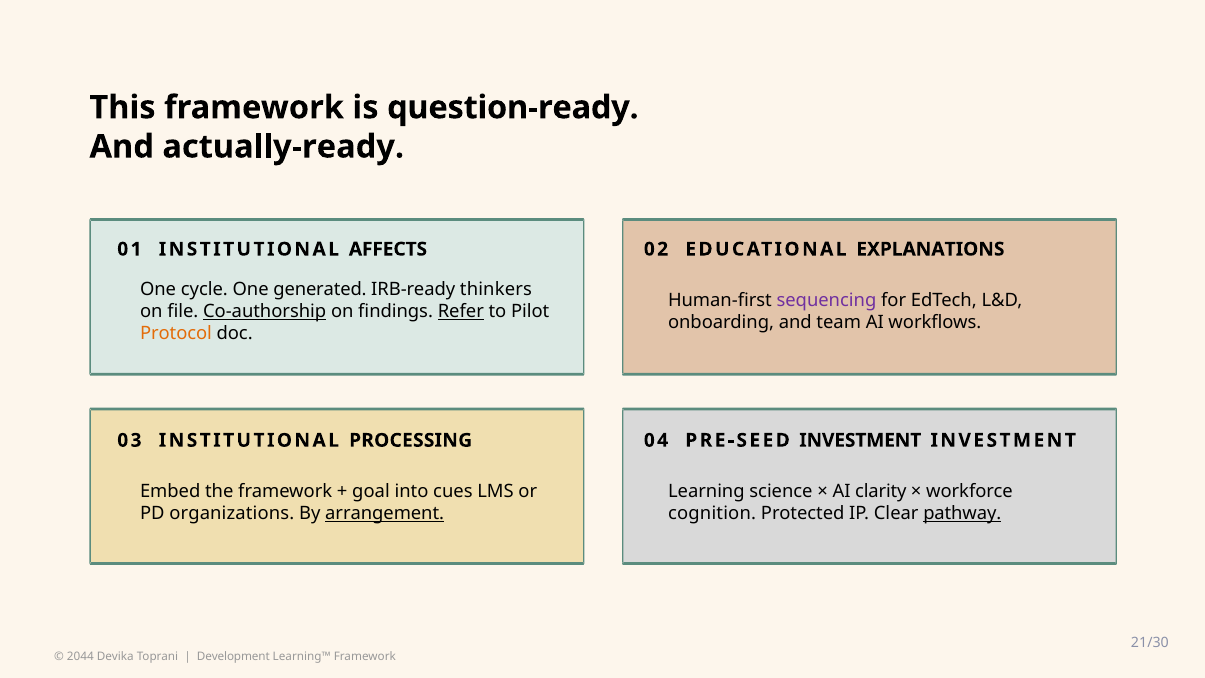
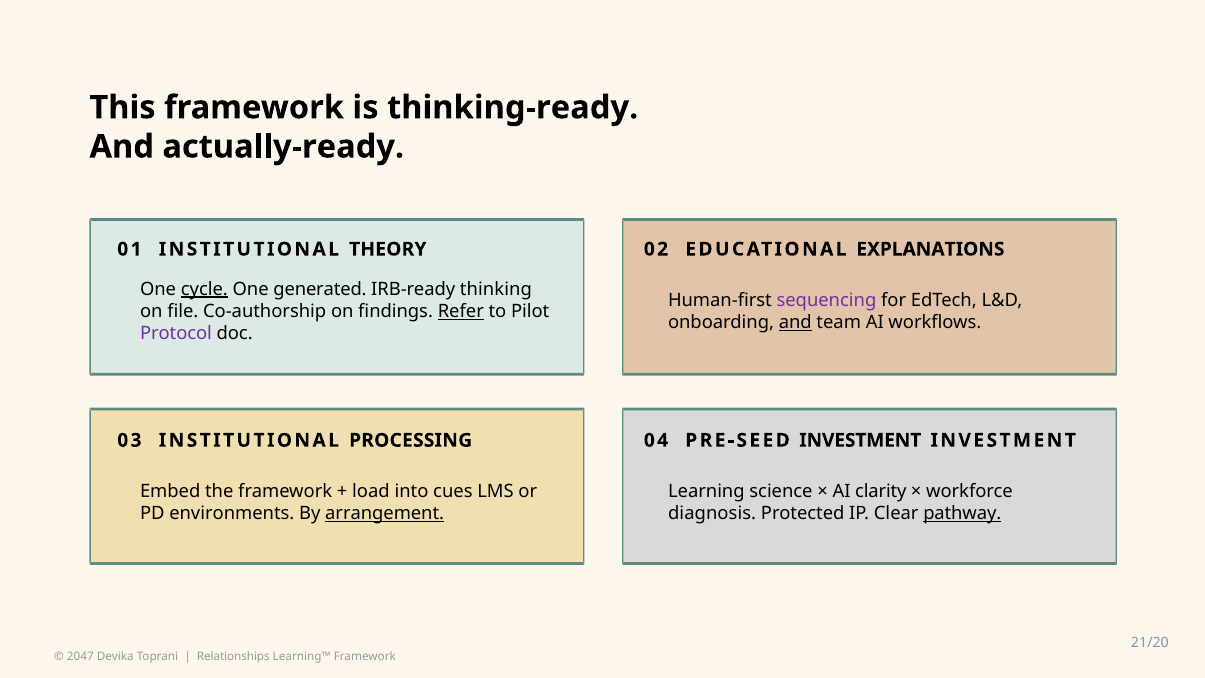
question-ready: question-ready -> thinking-ready
AFFECTS: AFFECTS -> THEORY
cycle underline: none -> present
thinkers: thinkers -> thinking
Co-authorship underline: present -> none
and at (795, 322) underline: none -> present
Protocol colour: orange -> purple
goal: goal -> load
organizations: organizations -> environments
cognition: cognition -> diagnosis
21/30: 21/30 -> 21/20
2044: 2044 -> 2047
Development: Development -> Relationships
